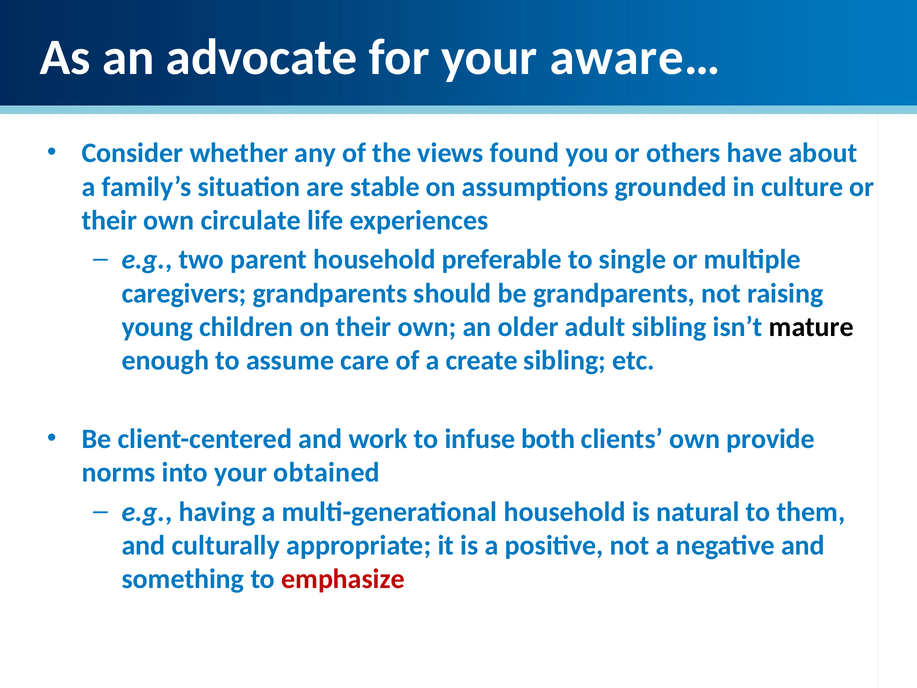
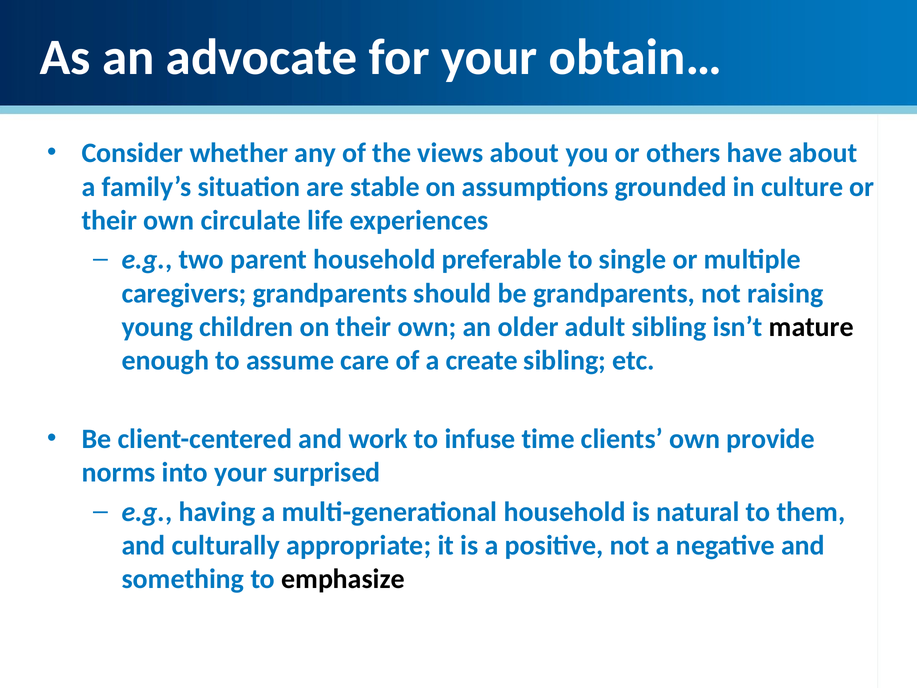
aware…: aware… -> obtain…
views found: found -> about
both: both -> time
obtained: obtained -> surprised
emphasize colour: red -> black
